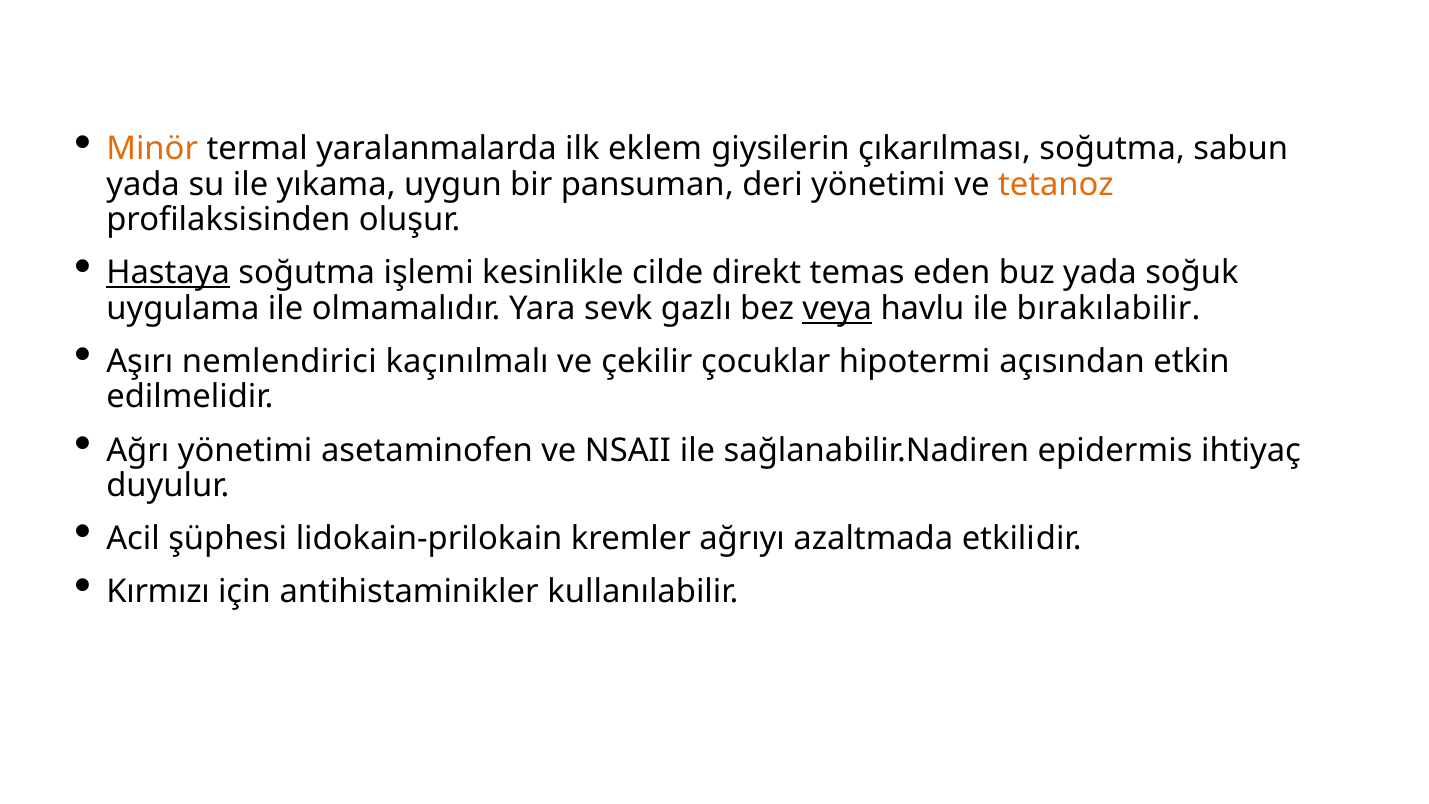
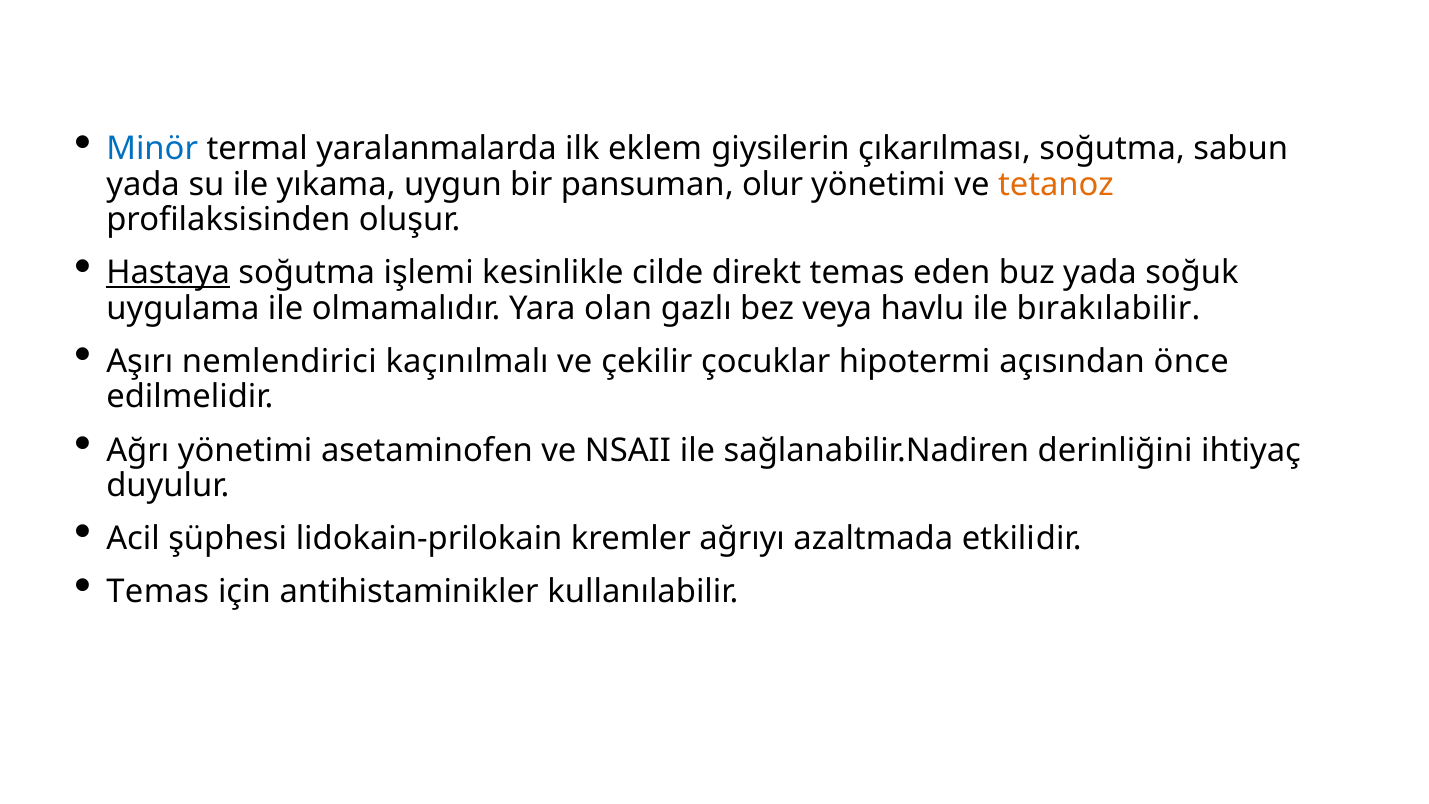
Minör colour: orange -> blue
deri: deri -> olur
sevk: sevk -> olan
veya underline: present -> none
etkin: etkin -> önce
epidermis: epidermis -> derinliğini
Kırmızı at (158, 592): Kırmızı -> Temas
